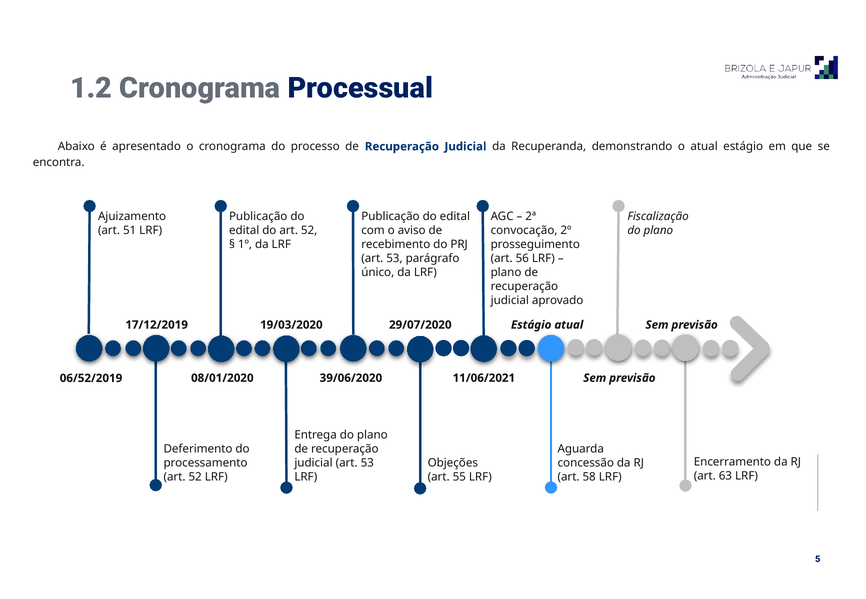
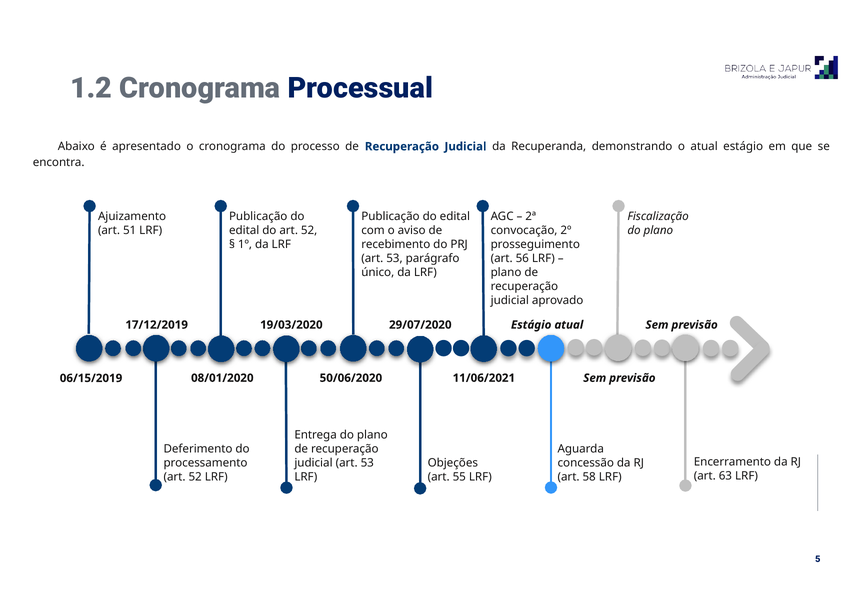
39/06/2020: 39/06/2020 -> 50/06/2020
06/52/2019: 06/52/2019 -> 06/15/2019
